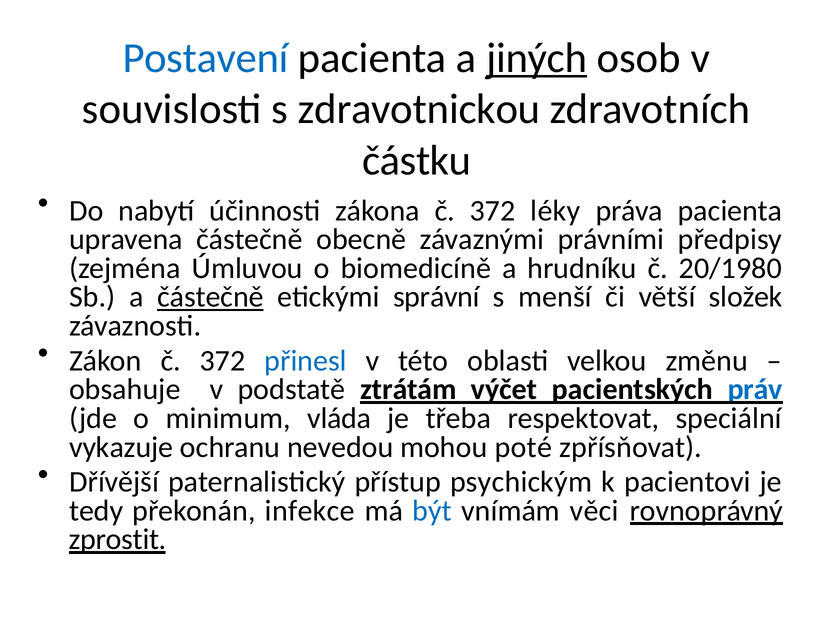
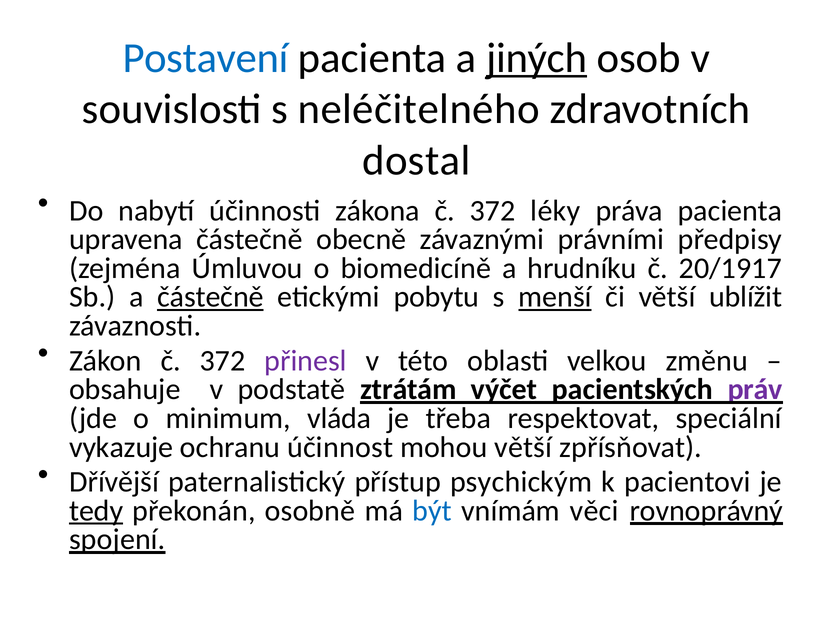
zdravotnickou: zdravotnickou -> neléčitelného
částku: částku -> dostal
20/1980: 20/1980 -> 20/1917
správní: správní -> pobytu
menší underline: none -> present
složek: složek -> ublížit
přinesl colour: blue -> purple
práv colour: blue -> purple
nevedou: nevedou -> účinnost
mohou poté: poté -> větší
tedy underline: none -> present
infekce: infekce -> osobně
zprostit: zprostit -> spojení
